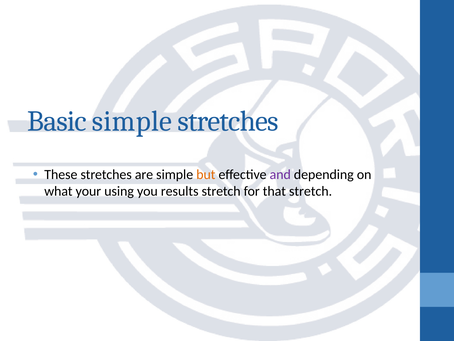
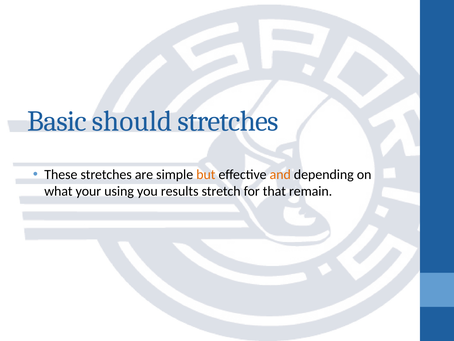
Basic simple: simple -> should
and colour: purple -> orange
that stretch: stretch -> remain
